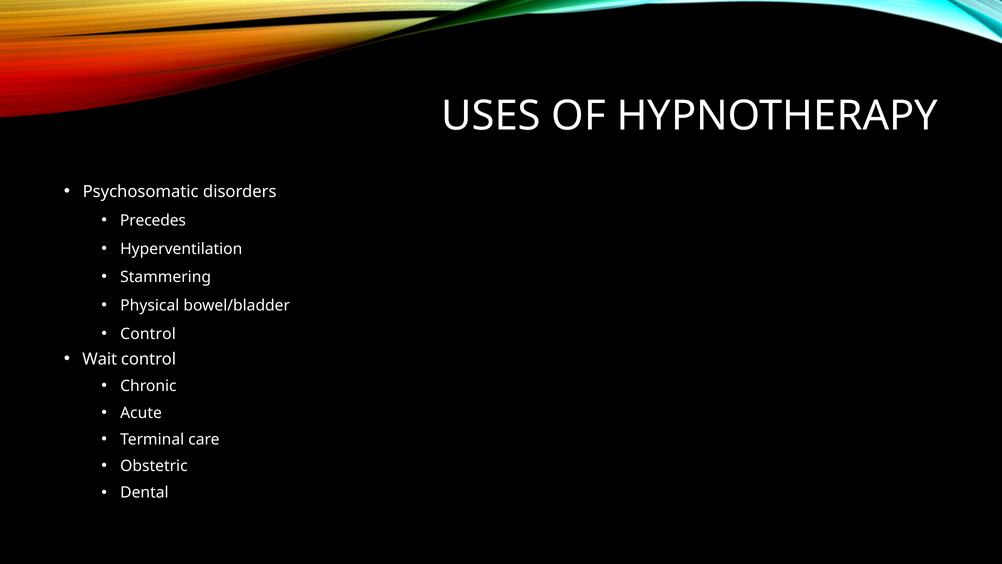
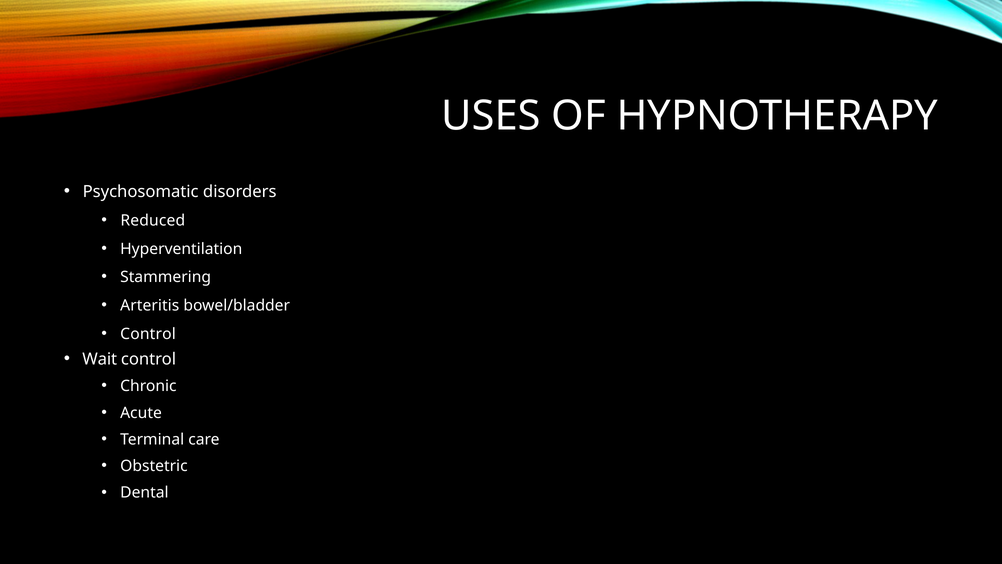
Precedes: Precedes -> Reduced
Physical: Physical -> Arteritis
